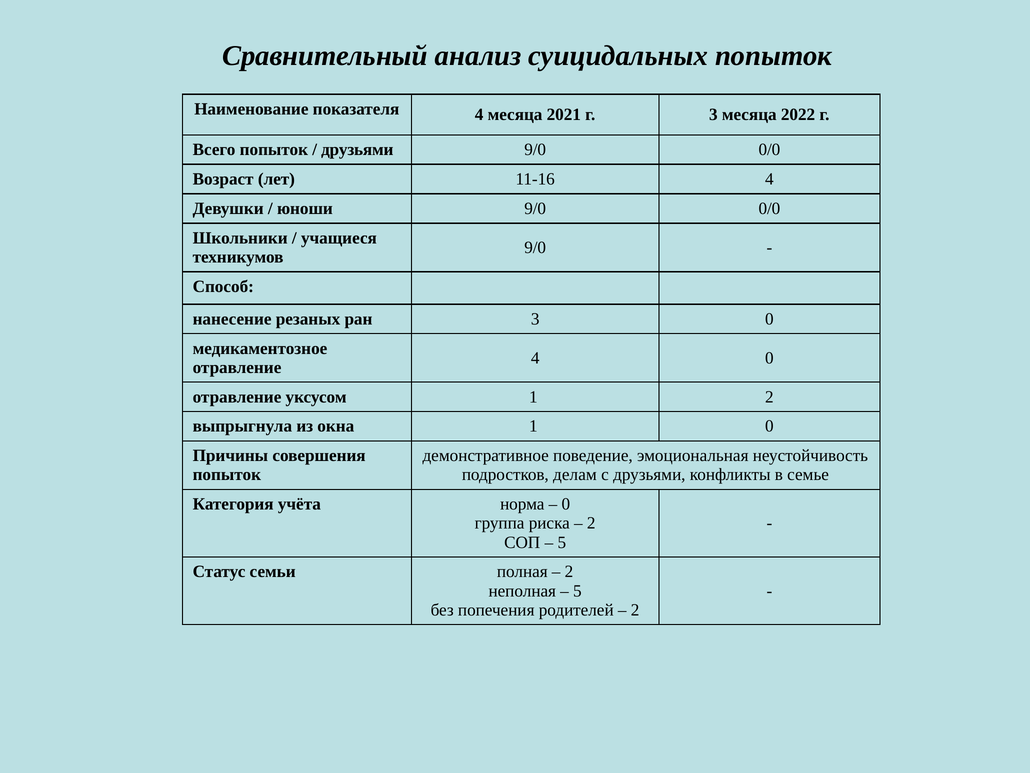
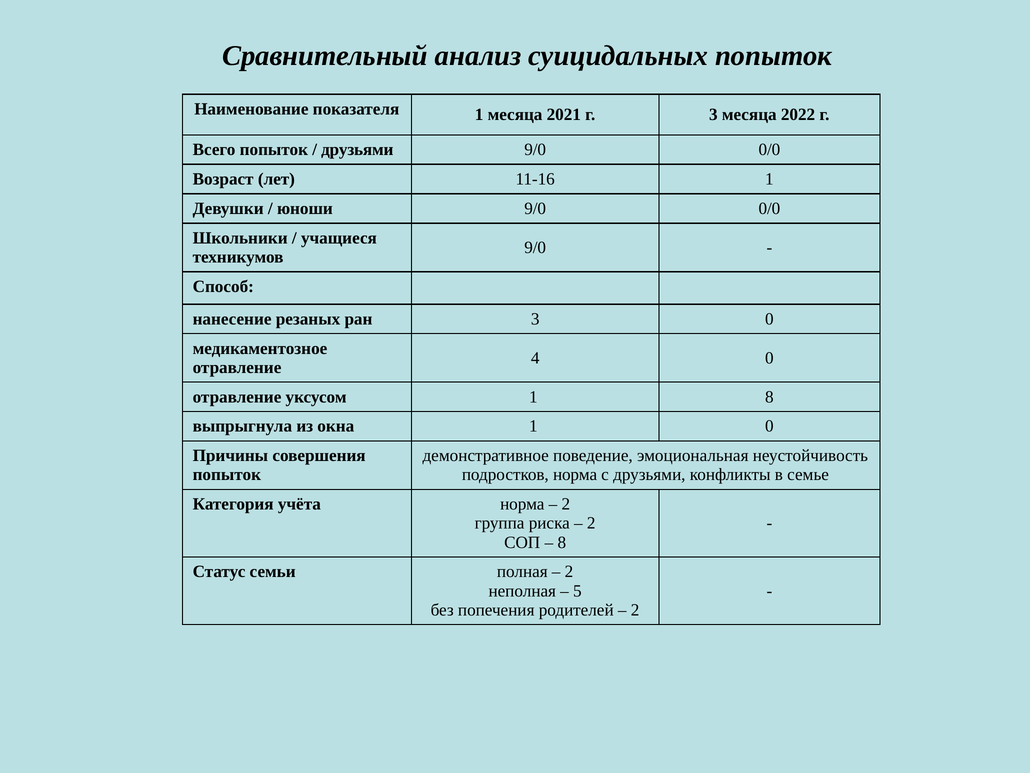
показателя 4: 4 -> 1
11-16 4: 4 -> 1
1 2: 2 -> 8
подростков делам: делам -> норма
0 at (566, 504): 0 -> 2
5 at (562, 542): 5 -> 8
